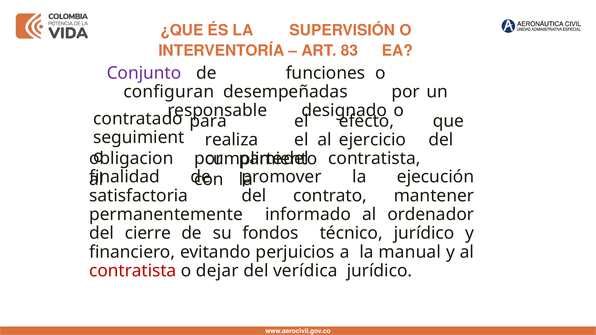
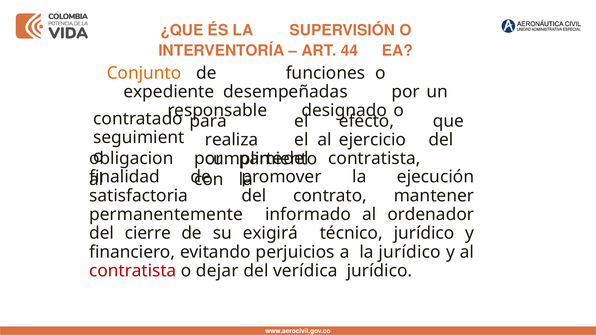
83: 83 -> 44
Conjunto colour: purple -> orange
configuran: configuran -> expediente
fondos: fondos -> exigirá
la manual: manual -> jurídico
